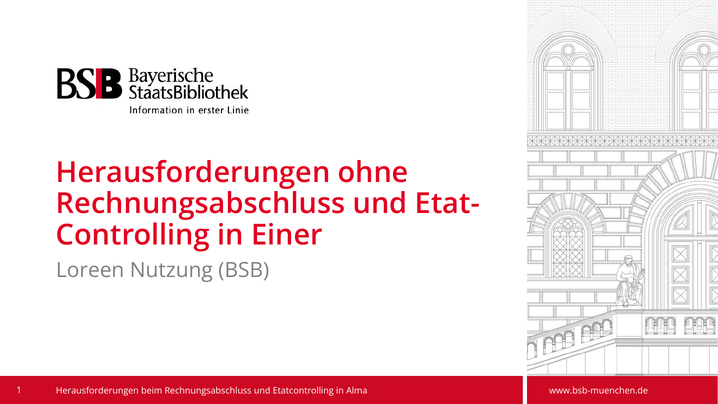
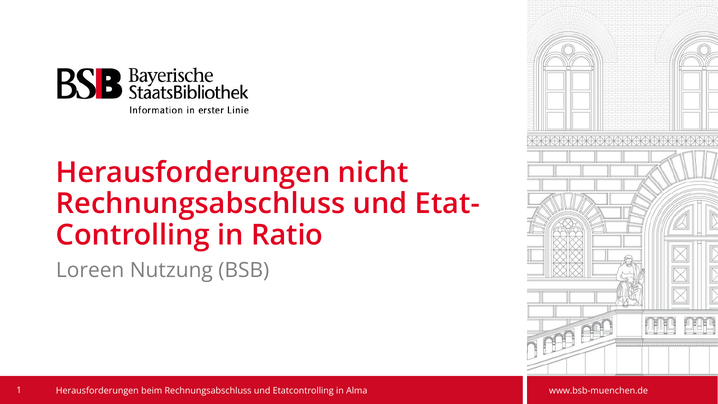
ohne: ohne -> nicht
Einer: Einer -> Ratio
